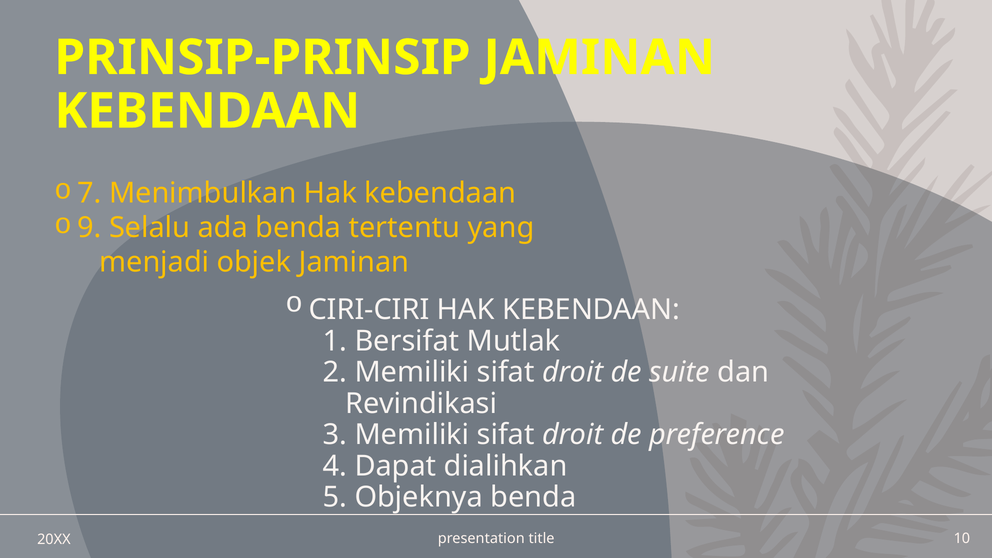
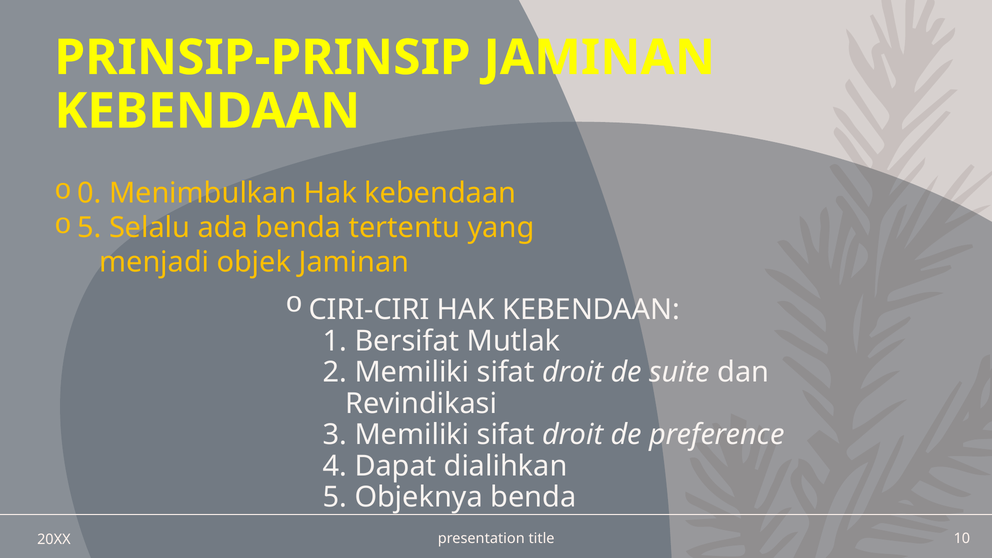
7: 7 -> 0
9 at (89, 228): 9 -> 5
